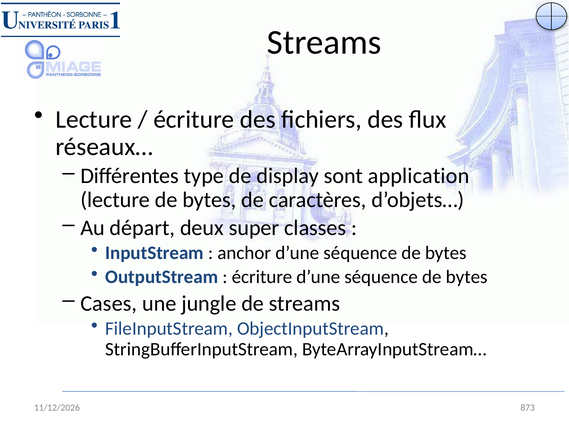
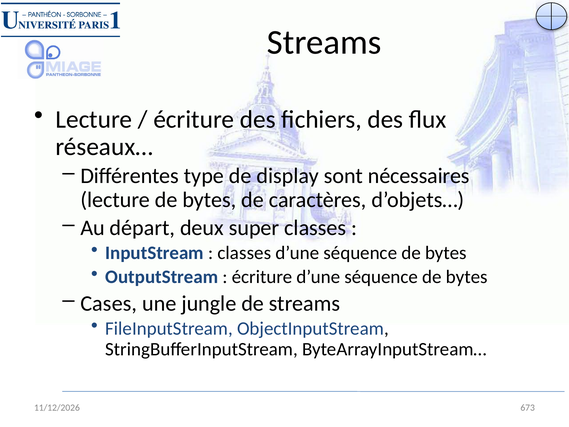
application: application -> nécessaires
anchor at (244, 253): anchor -> classes
873: 873 -> 673
